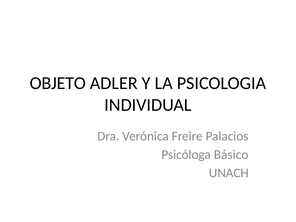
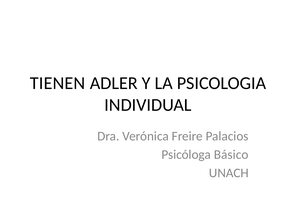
OBJETO: OBJETO -> TIENEN
